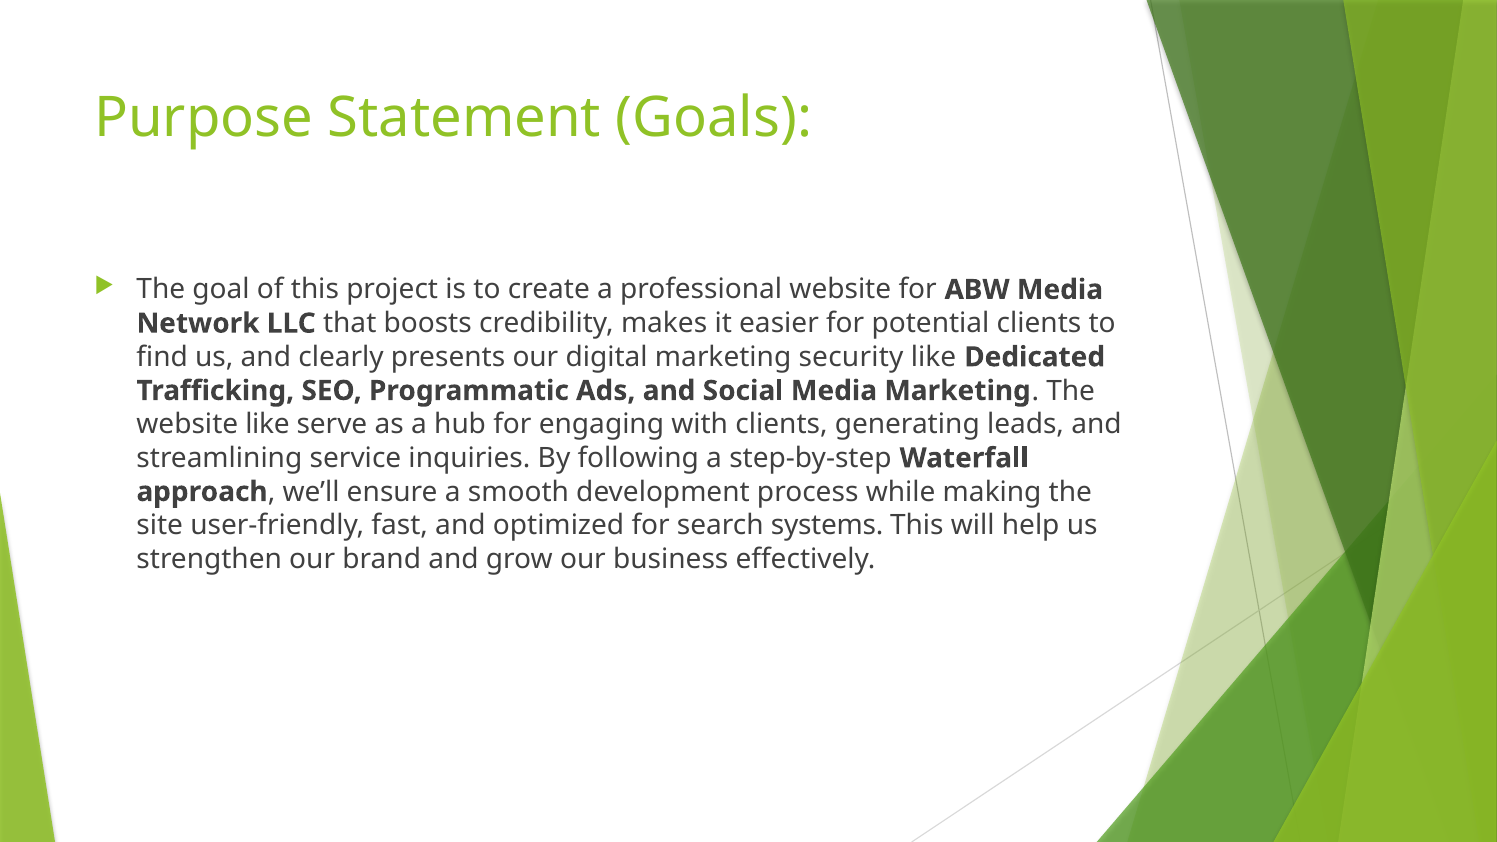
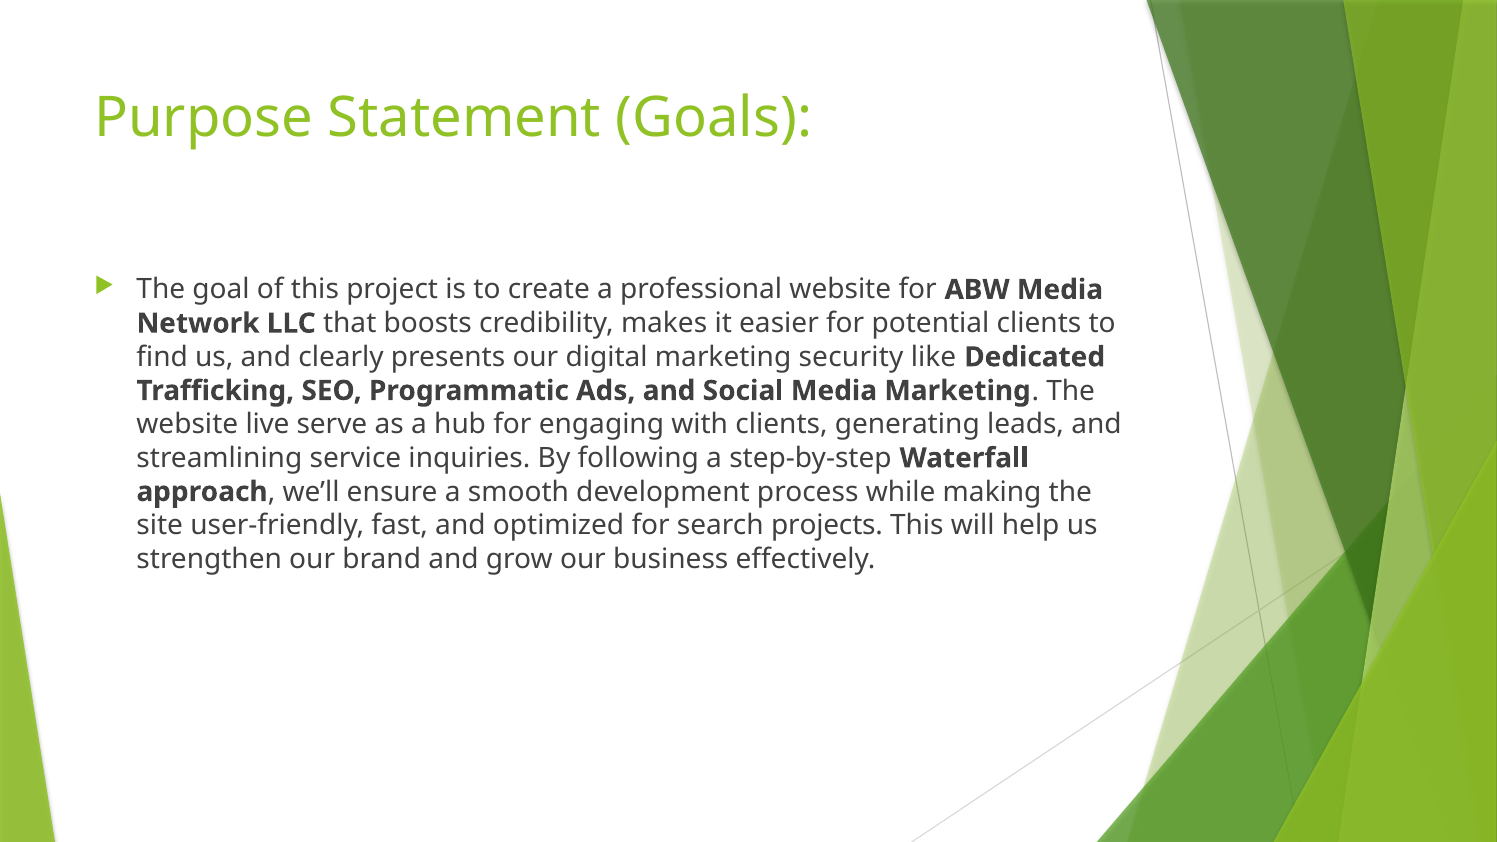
website like: like -> live
systems: systems -> projects
